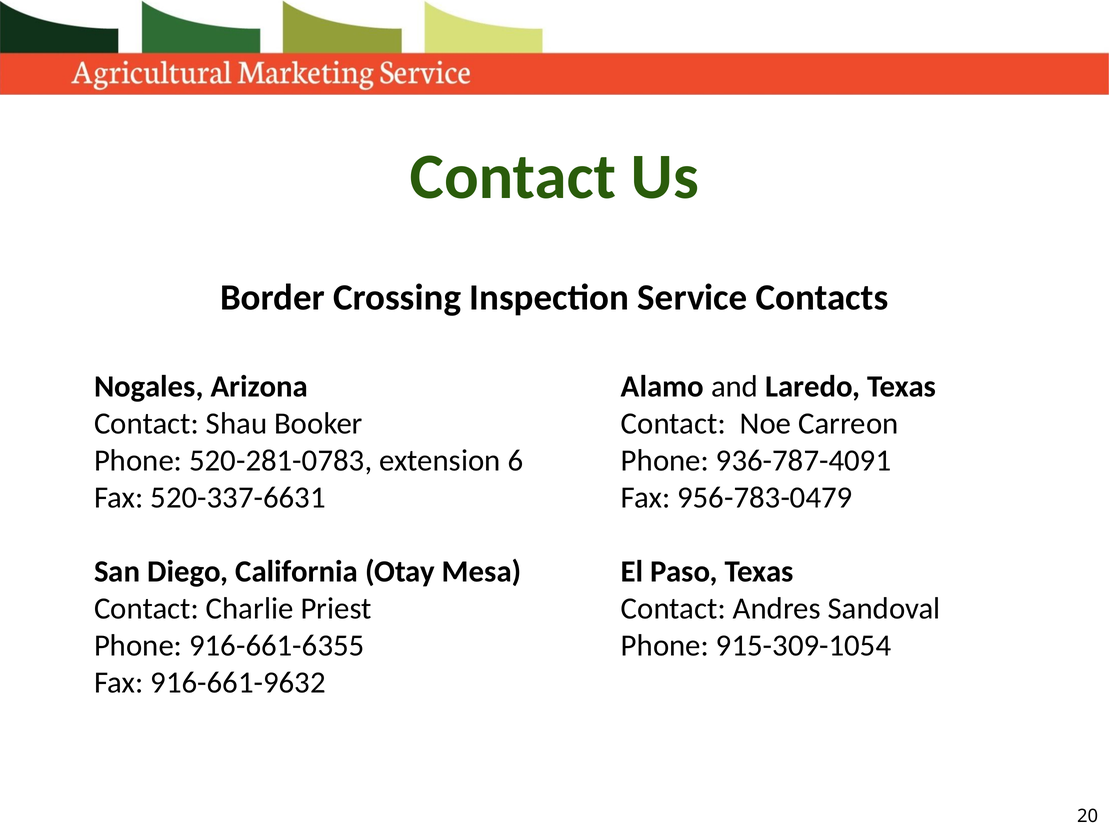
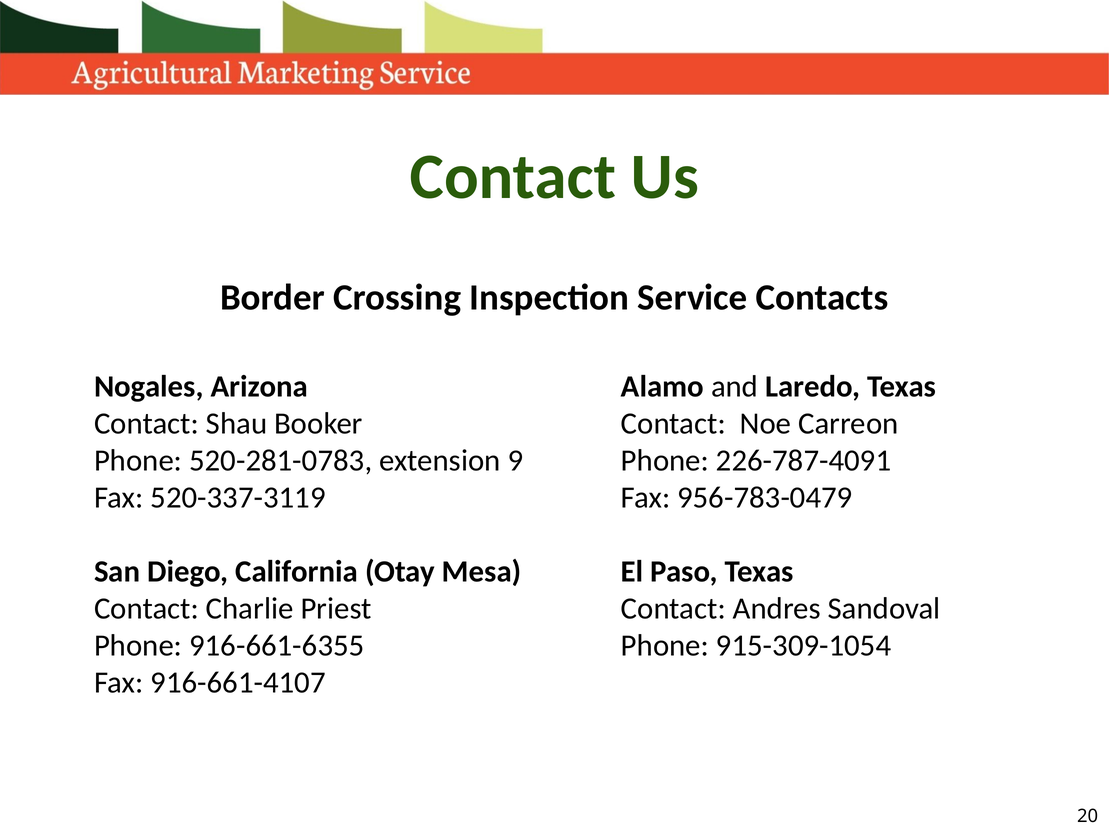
6: 6 -> 9
936-787-4091: 936-787-4091 -> 226-787-4091
520-337-6631: 520-337-6631 -> 520-337-3119
916-661-9632: 916-661-9632 -> 916-661-4107
